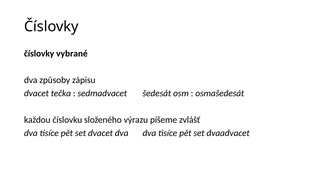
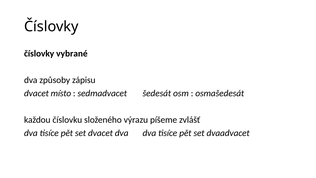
tečka: tečka -> místo
